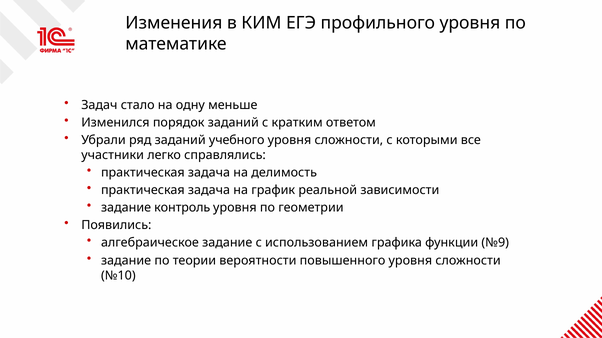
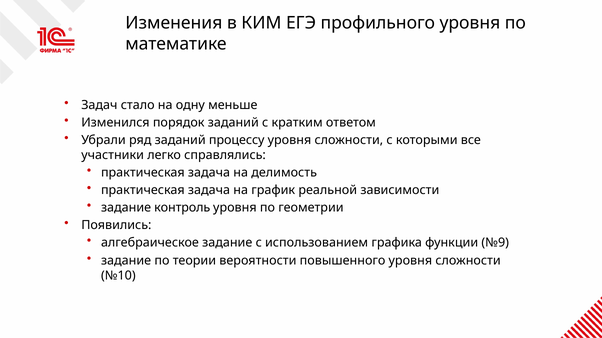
учебного: учебного -> процессу
